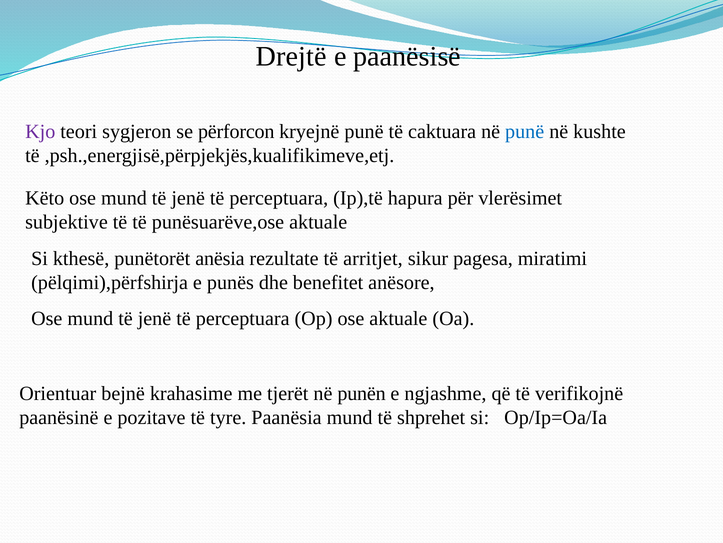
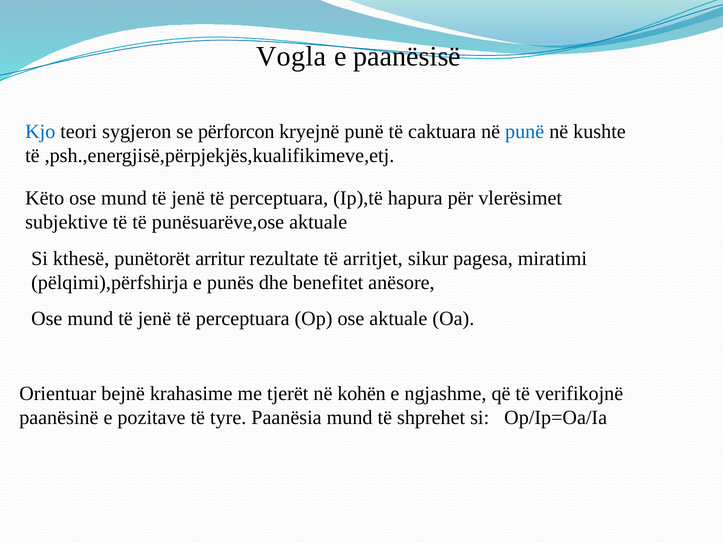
Drejtë: Drejtë -> Vogla
Kjo colour: purple -> blue
anësia: anësia -> arritur
punën: punën -> kohën
